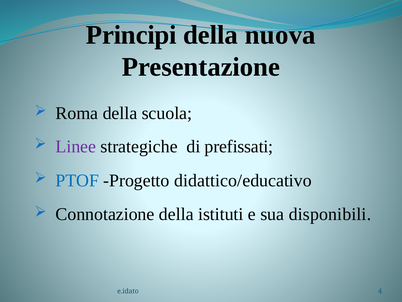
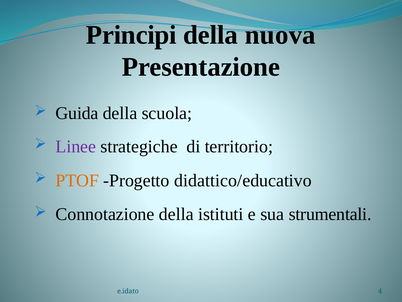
Roma: Roma -> Guida
prefissati: prefissati -> territorio
PTOF colour: blue -> orange
disponibili: disponibili -> strumentali
